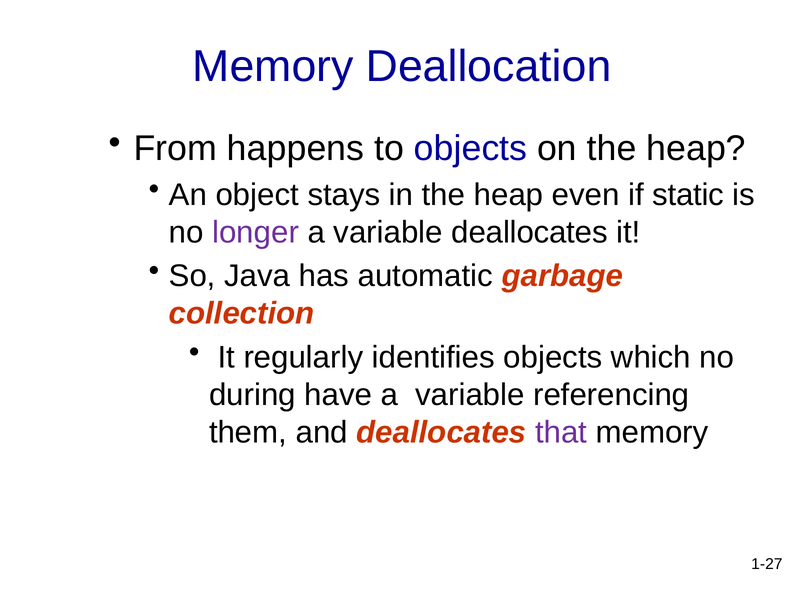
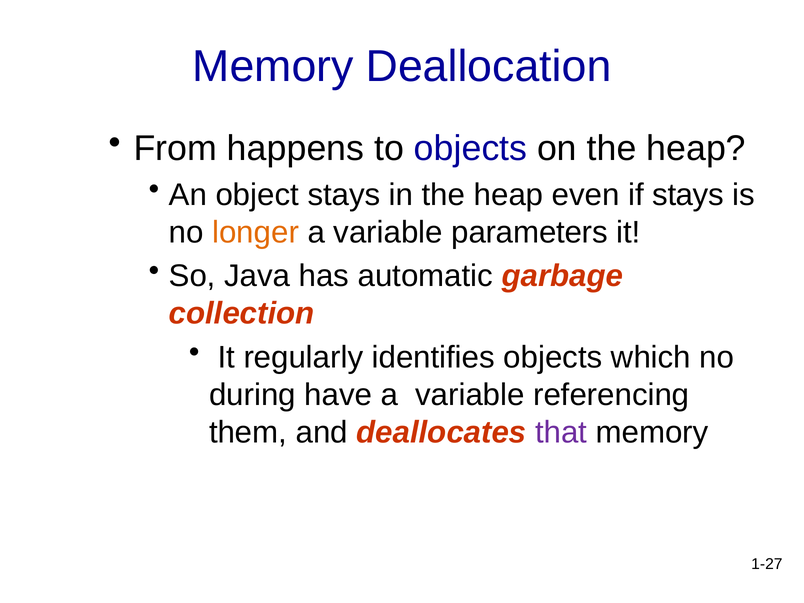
if static: static -> stays
longer colour: purple -> orange
variable deallocates: deallocates -> parameters
